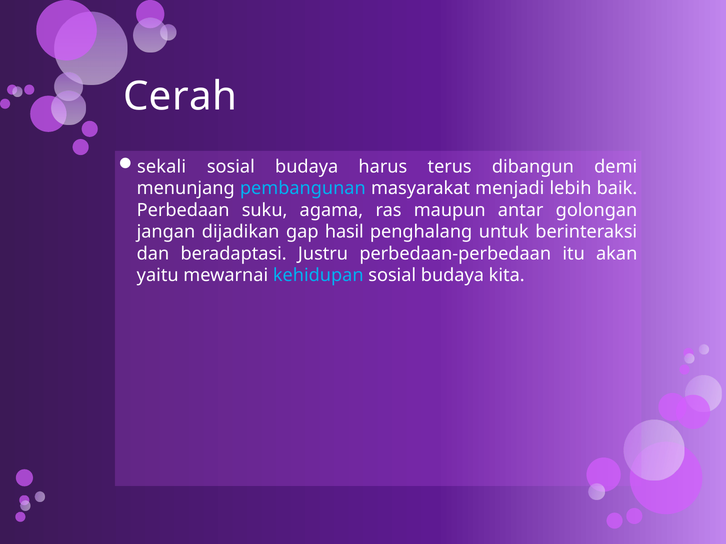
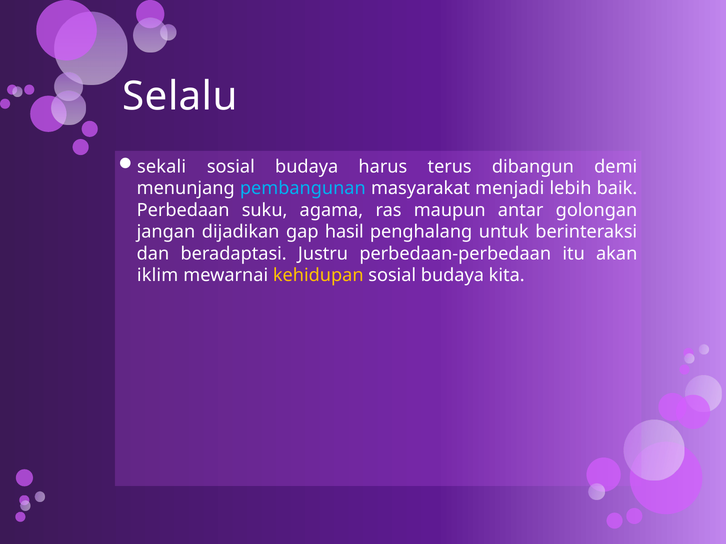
Cerah: Cerah -> Selalu
yaitu: yaitu -> iklim
kehidupan colour: light blue -> yellow
